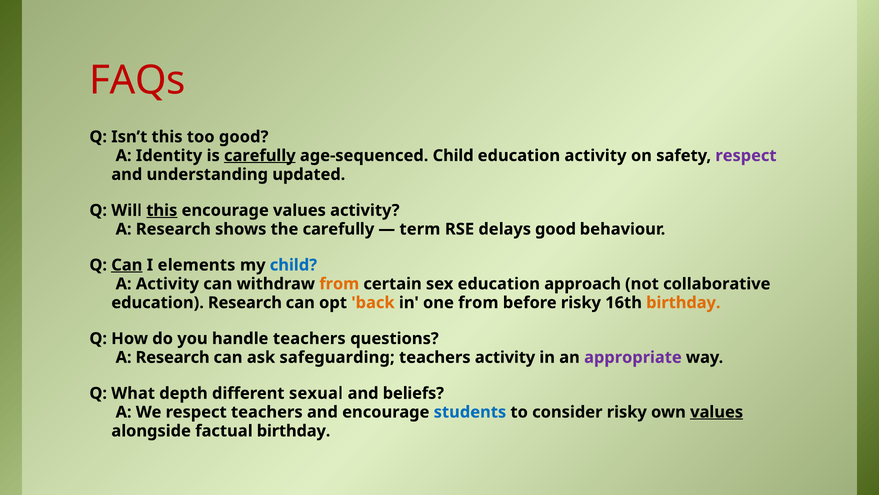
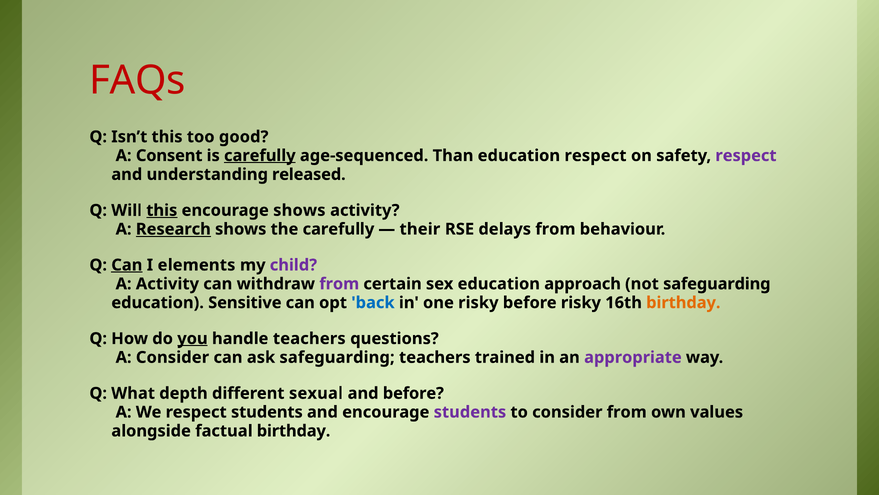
Identity: Identity -> Consent
age-sequenced Child: Child -> Than
education activity: activity -> respect
updated: updated -> released
encourage values: values -> shows
Research at (173, 229) underline: none -> present
term: term -> their
delays good: good -> from
child at (293, 265) colour: blue -> purple
from at (339, 284) colour: orange -> purple
not collaborative: collaborative -> safeguarding
education Research: Research -> Sensitive
back colour: orange -> blue
one from: from -> risky
you underline: none -> present
Research at (173, 357): Research -> Consider
teachers activity: activity -> trained
and beliefs: beliefs -> before
respect teachers: teachers -> students
students at (470, 412) colour: blue -> purple
consider risky: risky -> from
values at (717, 412) underline: present -> none
